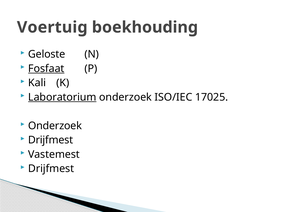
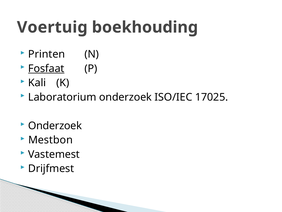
Geloste: Geloste -> Printen
Laboratorium underline: present -> none
Drijfmest at (51, 140): Drijfmest -> Mestbon
